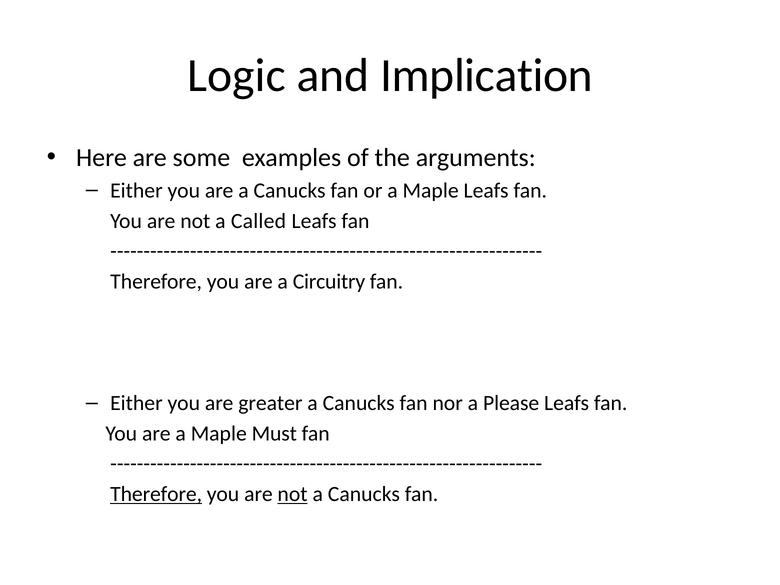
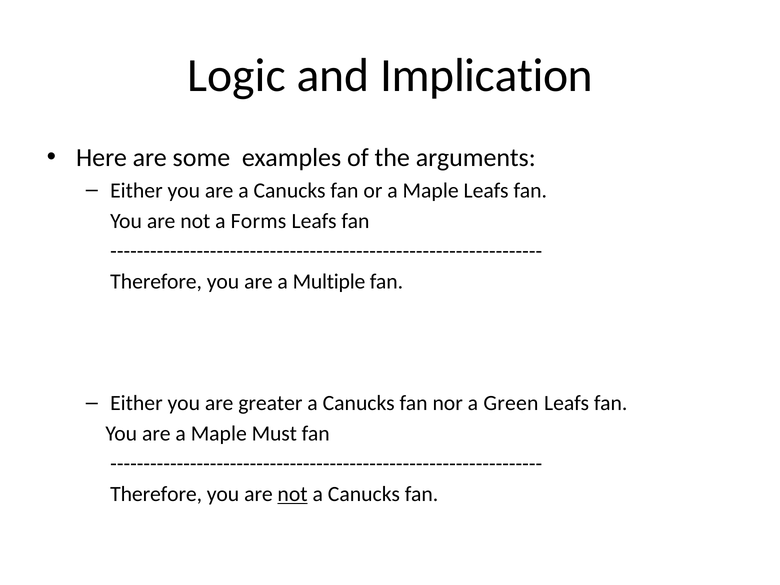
Called: Called -> Forms
Circuitry: Circuitry -> Multiple
Please: Please -> Green
Therefore at (156, 494) underline: present -> none
